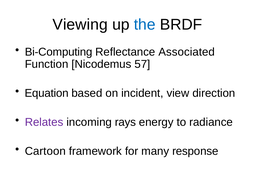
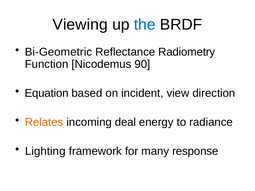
Bi-Computing: Bi-Computing -> Bi-Geometric
Associated: Associated -> Radiometry
57: 57 -> 90
Relates colour: purple -> orange
rays: rays -> deal
Cartoon: Cartoon -> Lighting
